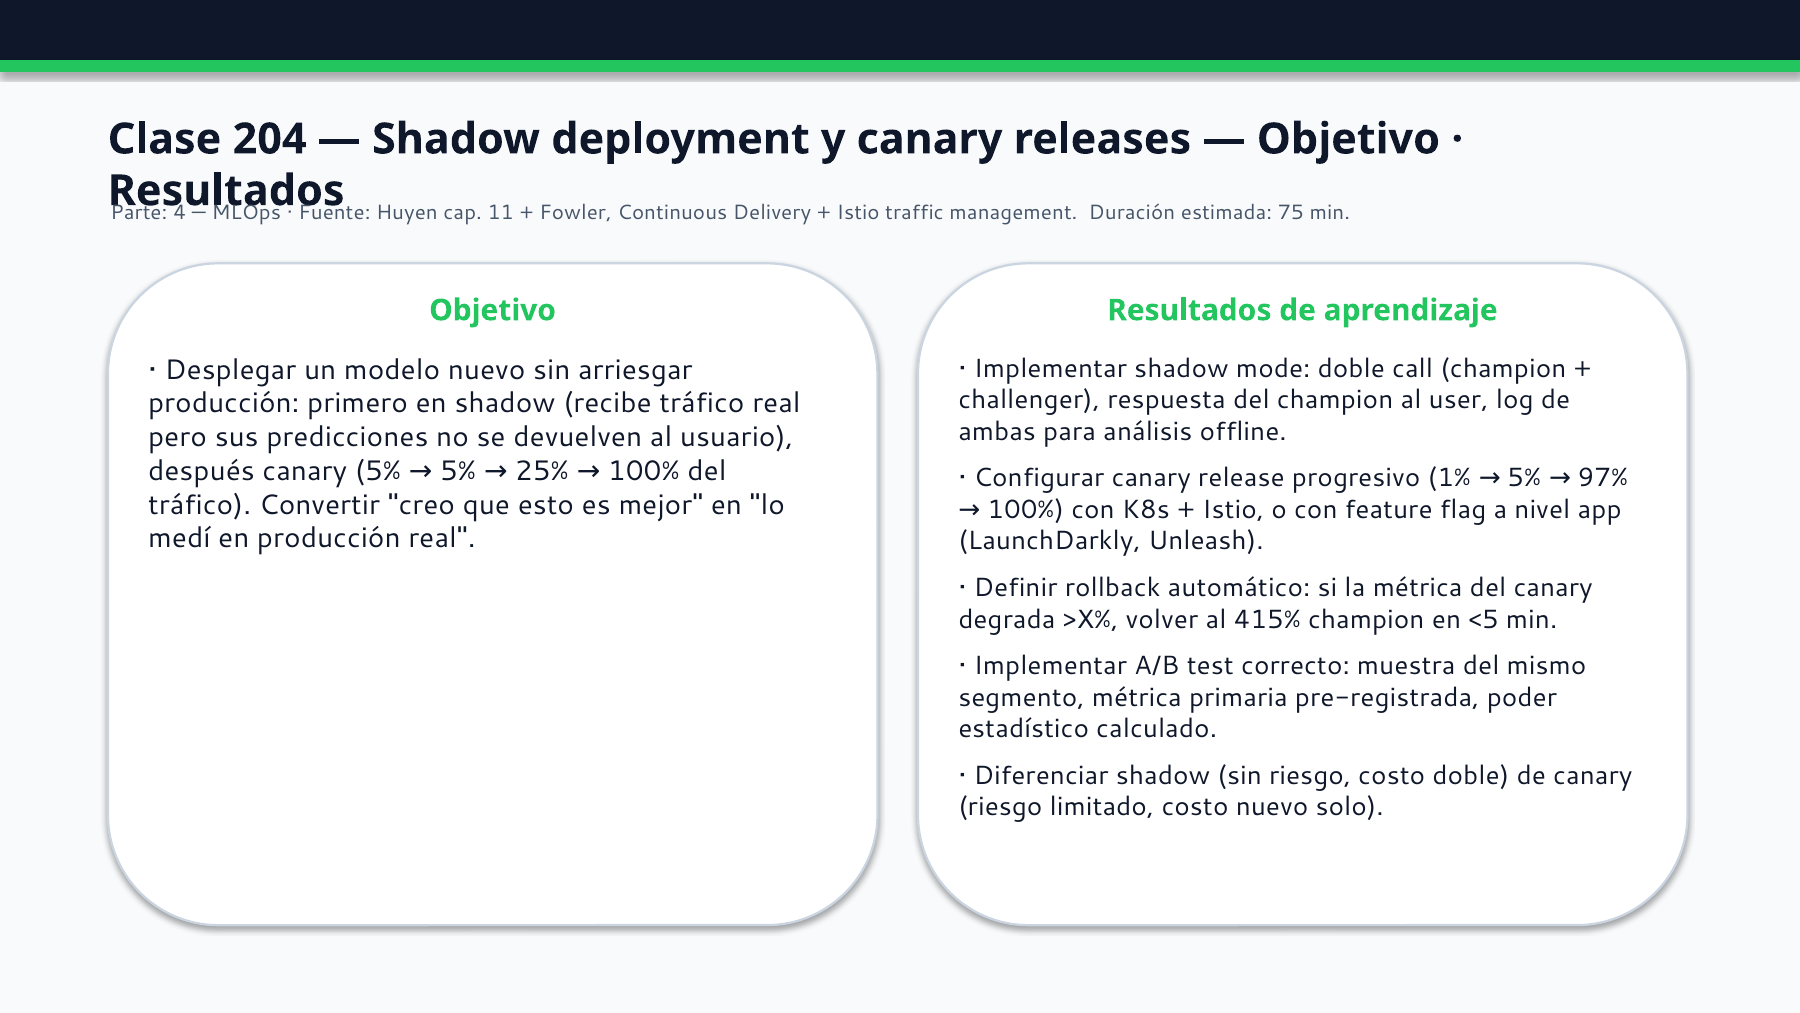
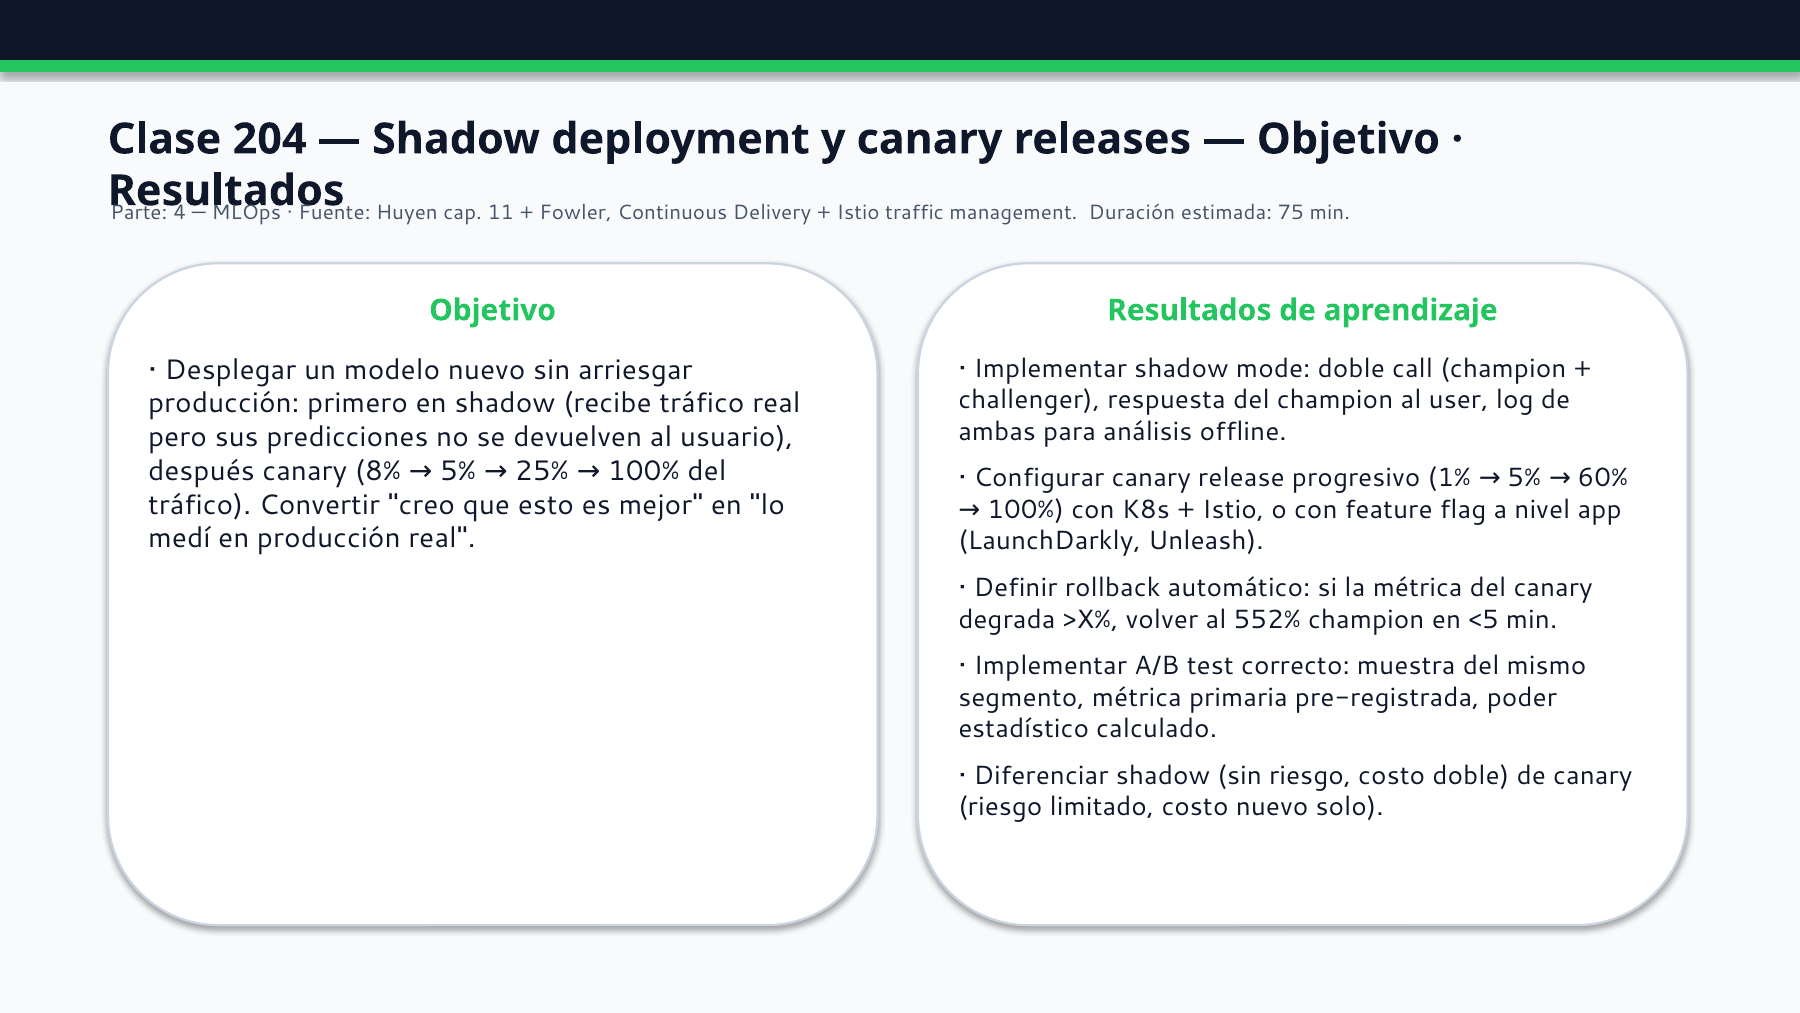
canary 5%: 5% -> 8%
97%: 97% -> 60%
415%: 415% -> 552%
